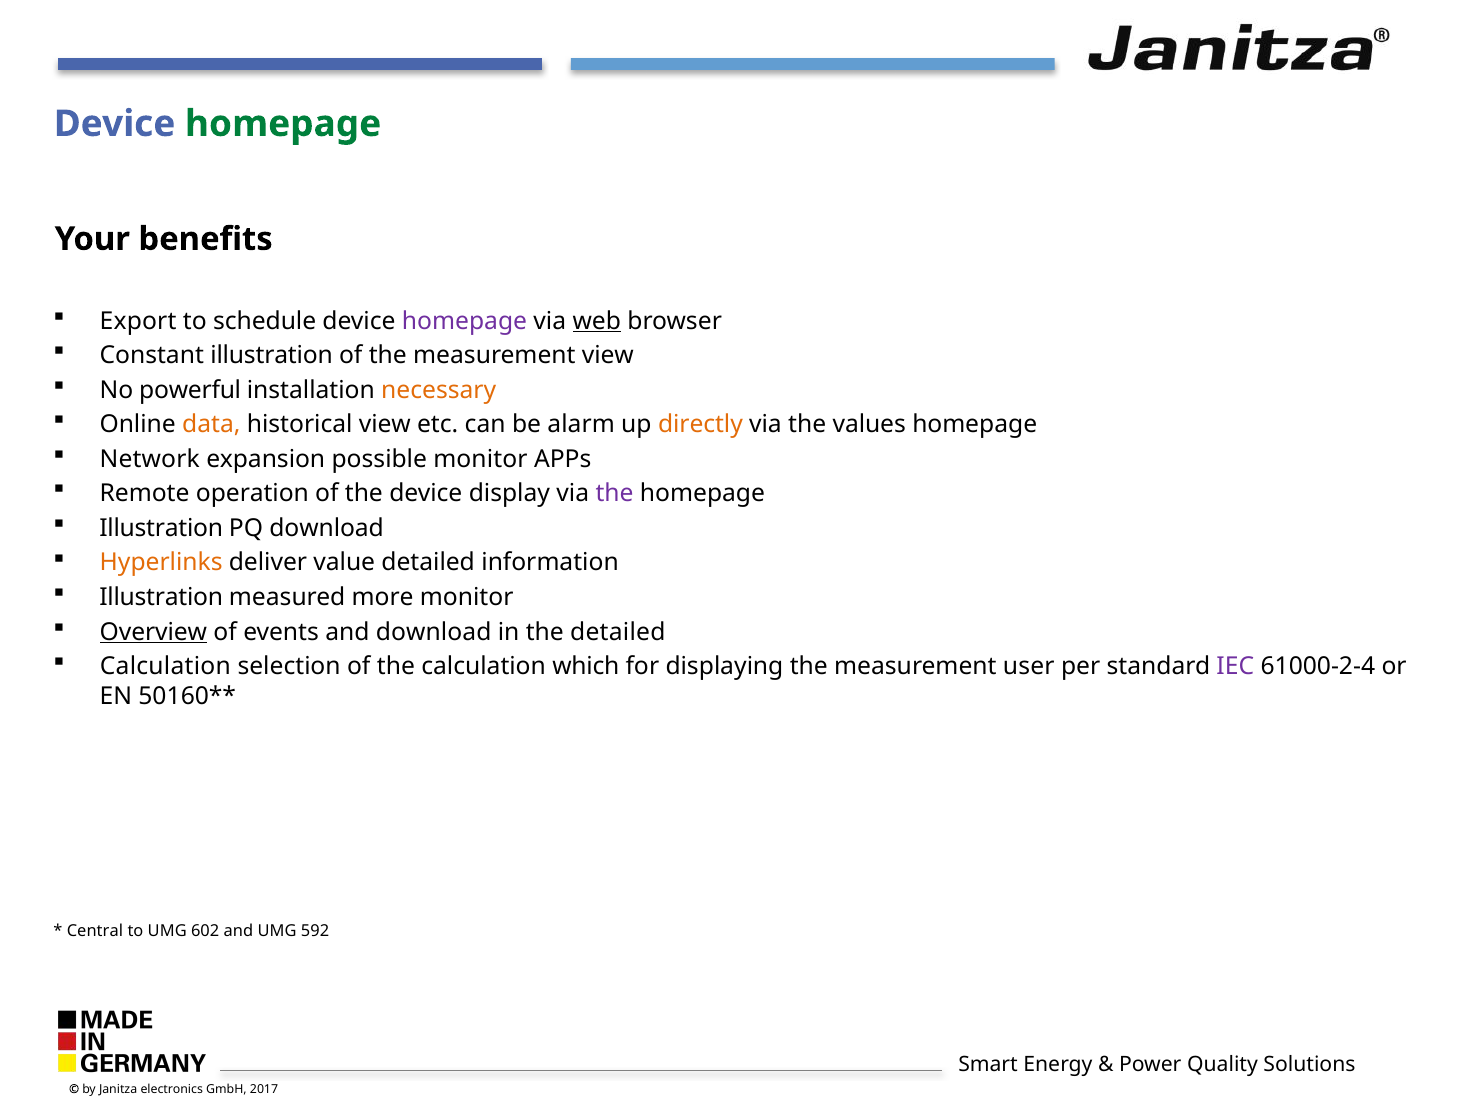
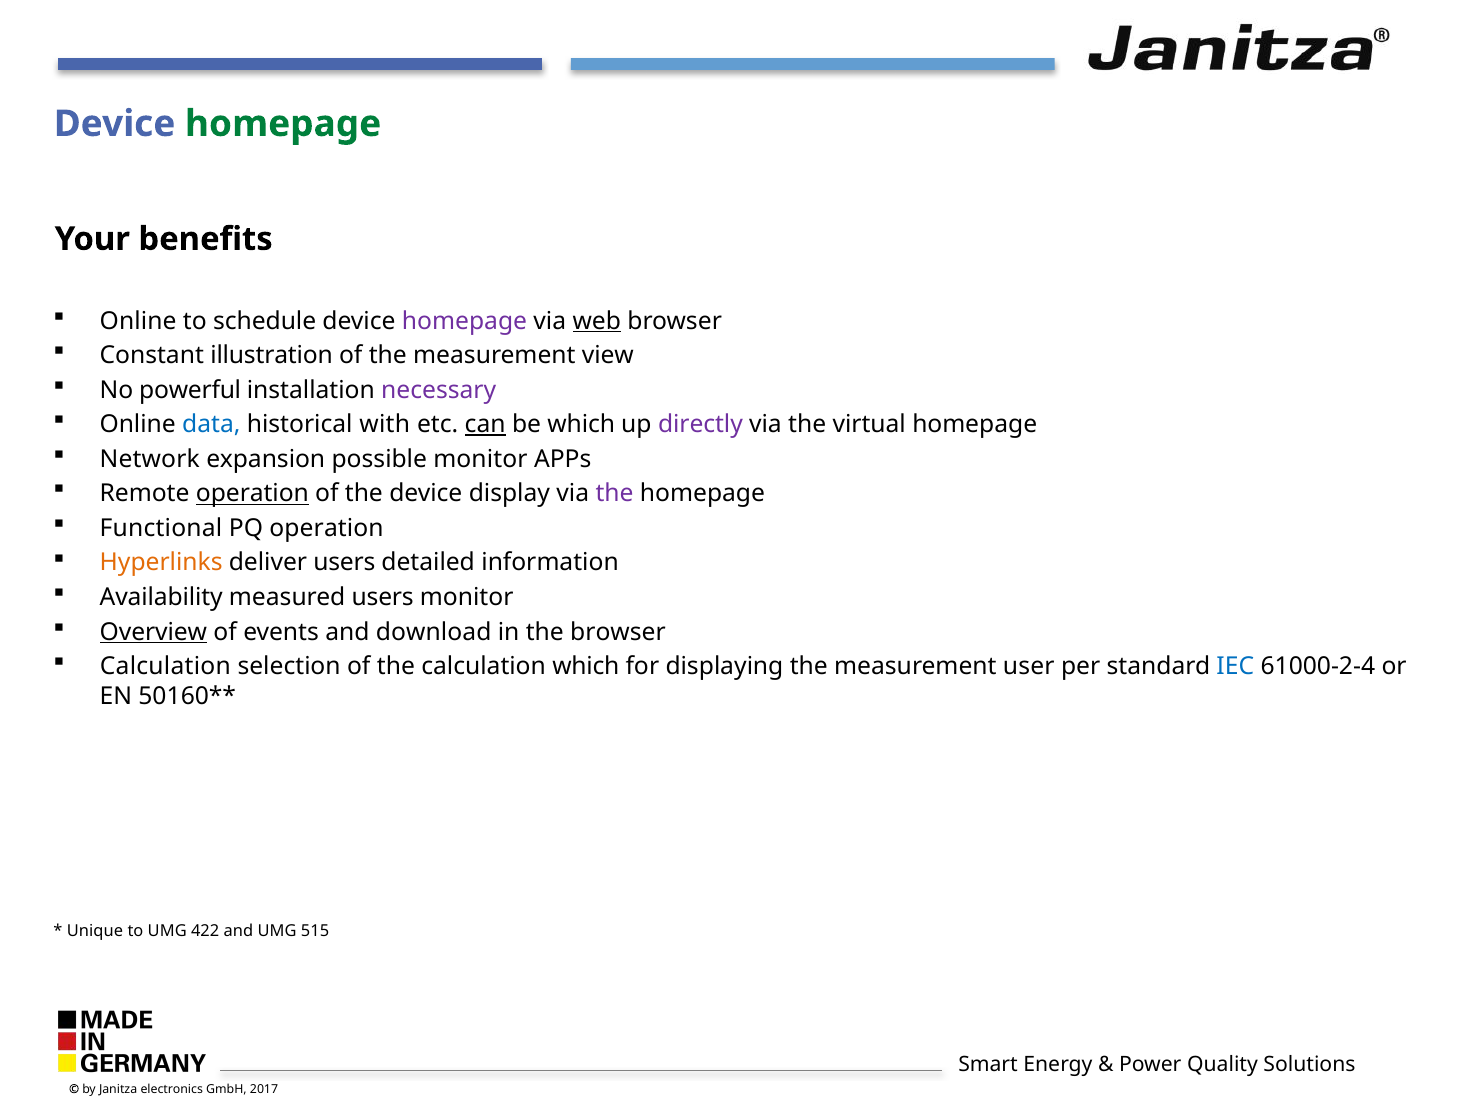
Export at (138, 321): Export -> Online
necessary colour: orange -> purple
data colour: orange -> blue
historical view: view -> with
can underline: none -> present
be alarm: alarm -> which
directly colour: orange -> purple
values: values -> virtual
operation at (252, 494) underline: none -> present
Illustration at (161, 528): Illustration -> Functional
PQ download: download -> operation
deliver value: value -> users
Illustration at (161, 597): Illustration -> Availability
measured more: more -> users
the detailed: detailed -> browser
IEC colour: purple -> blue
Central: Central -> Unique
602: 602 -> 422
592: 592 -> 515
